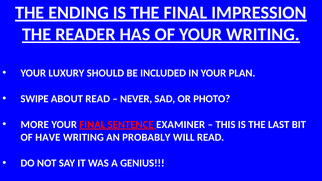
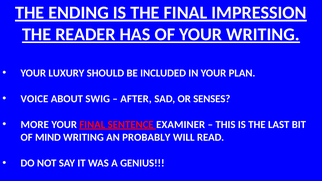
SWIPE: SWIPE -> VOICE
ABOUT READ: READ -> SWIG
NEVER: NEVER -> AFTER
PHOTO: PHOTO -> SENSES
HAVE: HAVE -> MIND
